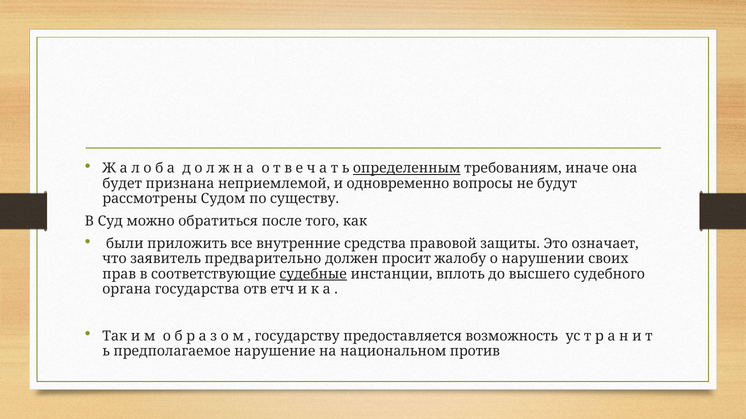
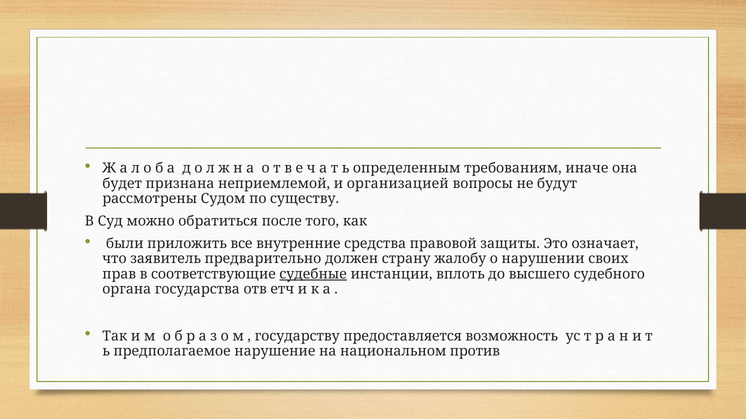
определенным underline: present -> none
одновременно: одновременно -> организацией
просит: просит -> страну
